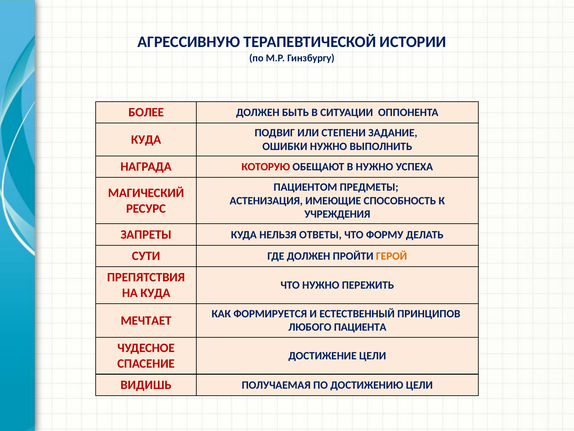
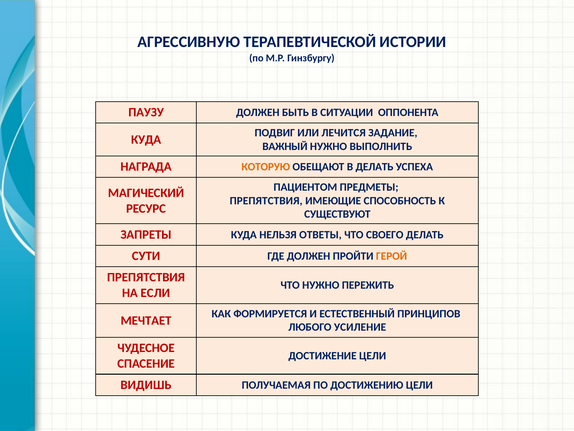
БОЛЕЕ: БОЛЕЕ -> ПАУЗУ
СТЕПЕНИ: СТЕПЕНИ -> ЛЕЧИТСЯ
ОШИБКИ: ОШИБКИ -> ВАЖНЫЙ
КОТОРУЮ colour: red -> orange
В НУЖНО: НУЖНО -> ДЕЛАТЬ
АСТЕНИЗАЦИЯ at (266, 200): АСТЕНИЗАЦИЯ -> ПРЕПЯТСТВИЯ
УЧРЕЖДЕНИЯ: УЧРЕЖДЕНИЯ -> СУЩЕСТВУЮТ
ФОРМУ: ФОРМУ -> СВОЕГО
НА КУДА: КУДА -> ЕСЛИ
ПАЦИЕНТА: ПАЦИЕНТА -> УСИЛЕНИЕ
